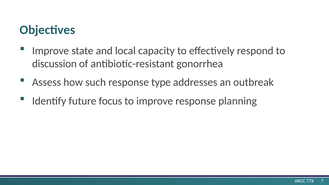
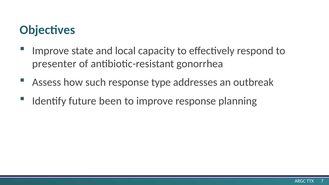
discussion: discussion -> presenter
focus: focus -> been
